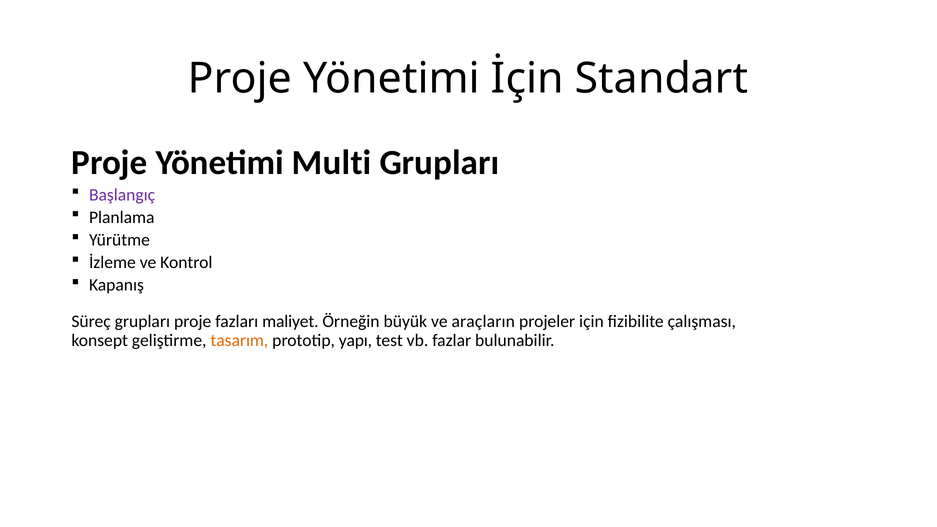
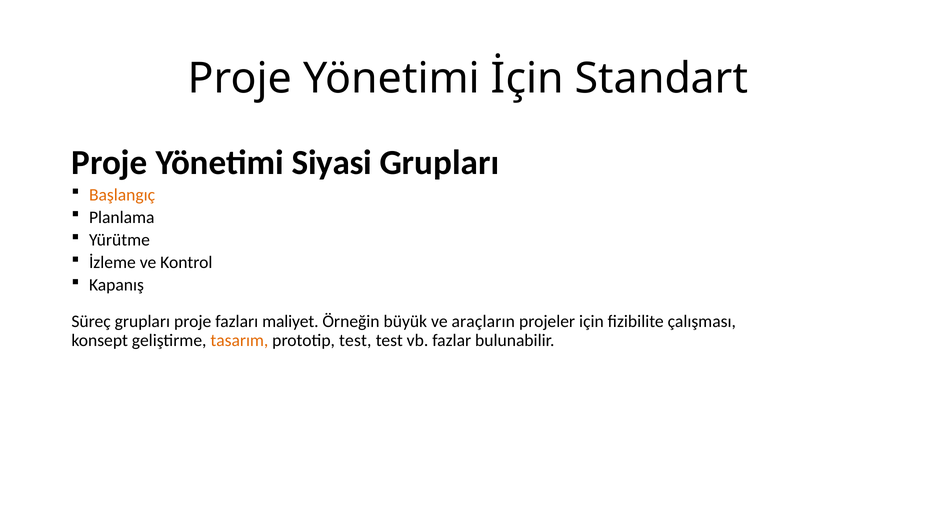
Multi: Multi -> Siyasi
Başlangıç colour: purple -> orange
prototip yapı: yapı -> test
